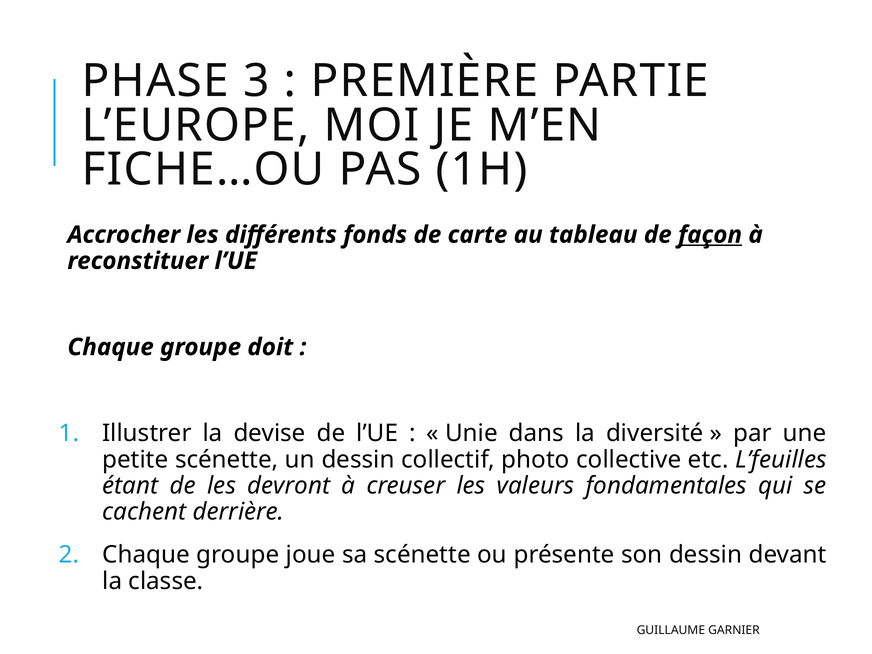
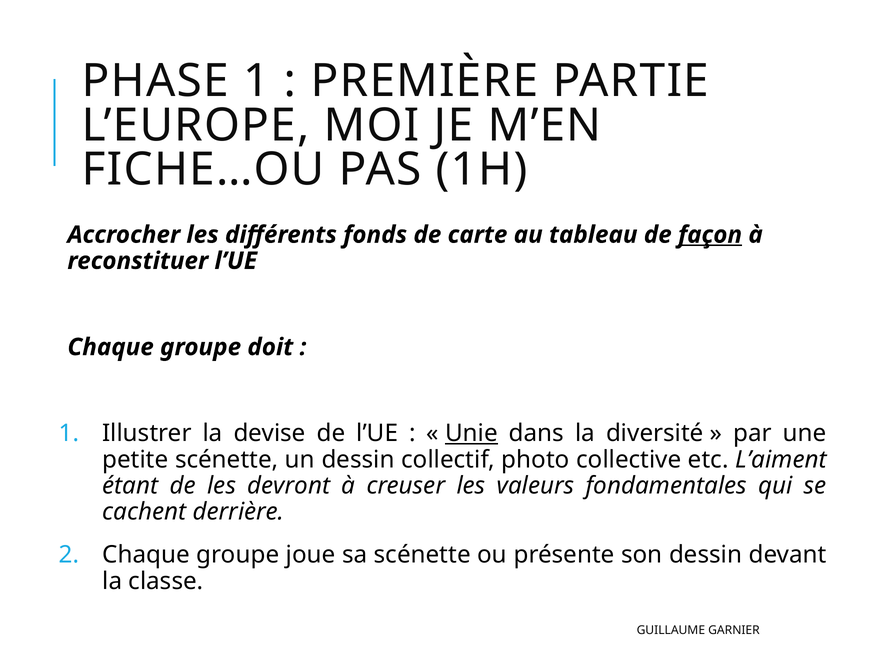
PHASE 3: 3 -> 1
Unie underline: none -> present
L’feuilles: L’feuilles -> L’aiment
